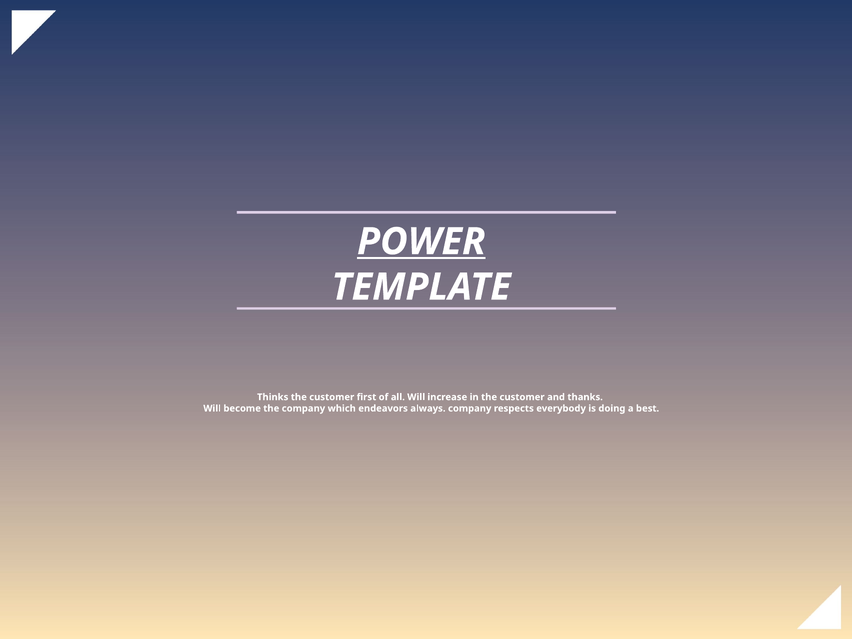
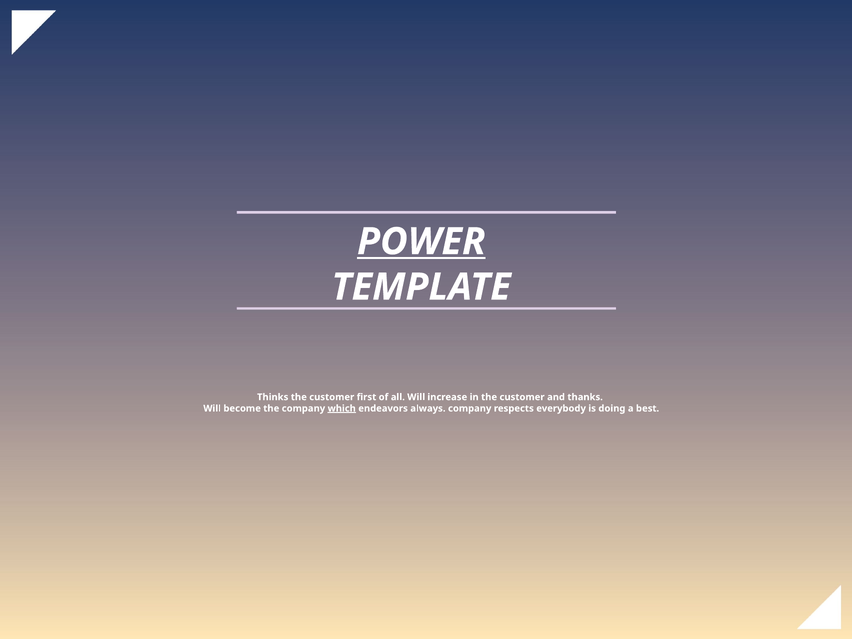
which underline: none -> present
